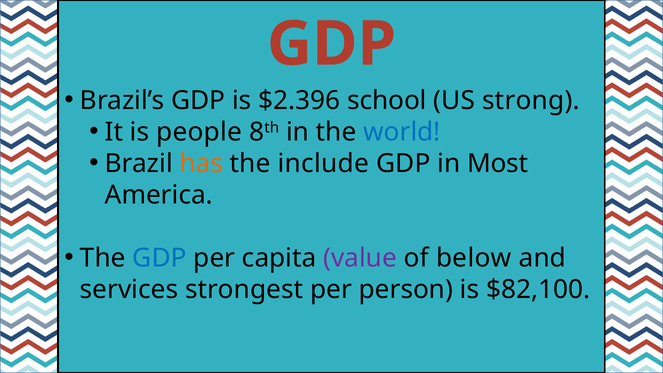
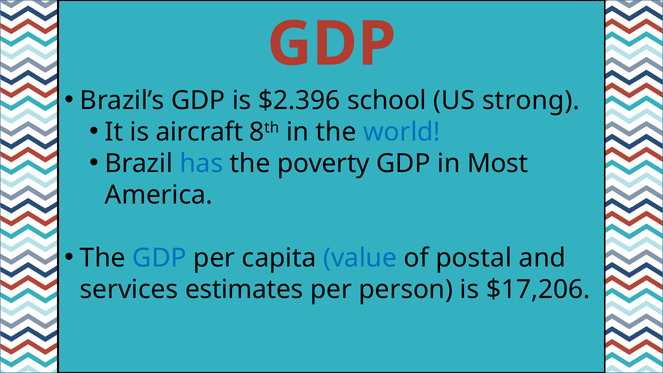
people: people -> aircraft
has colour: orange -> blue
include: include -> poverty
value colour: purple -> blue
below: below -> postal
strongest: strongest -> estimates
$82,100: $82,100 -> $17,206
